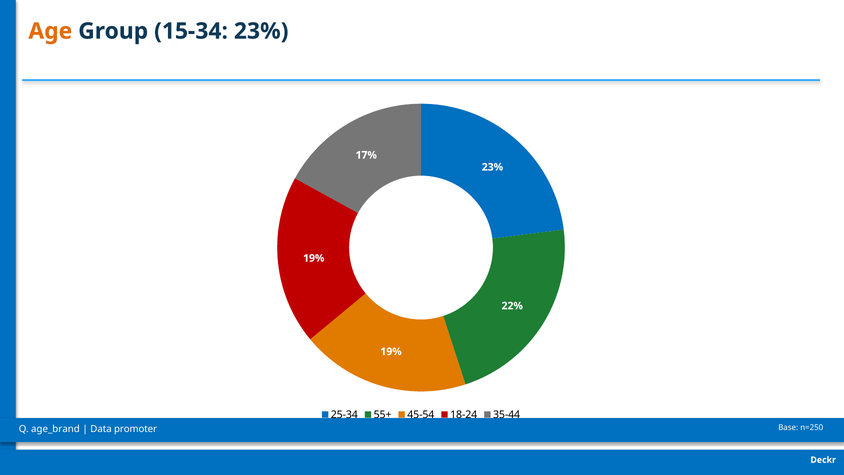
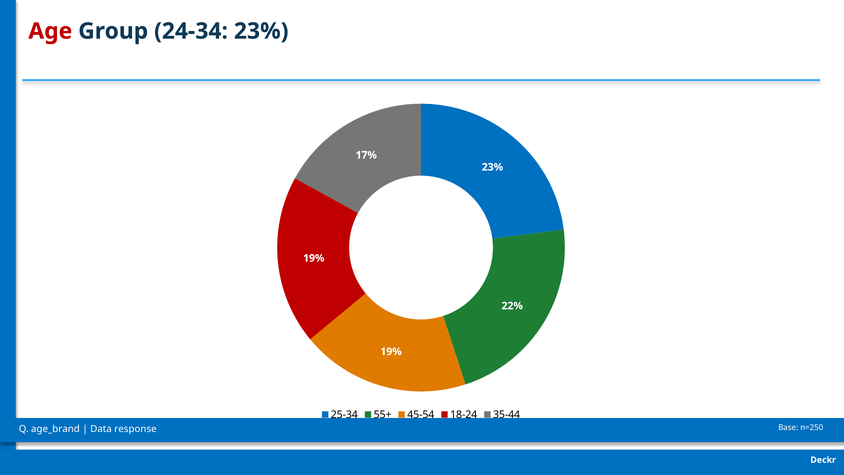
Age colour: orange -> red
15-34: 15-34 -> 24-34
promoter: promoter -> response
